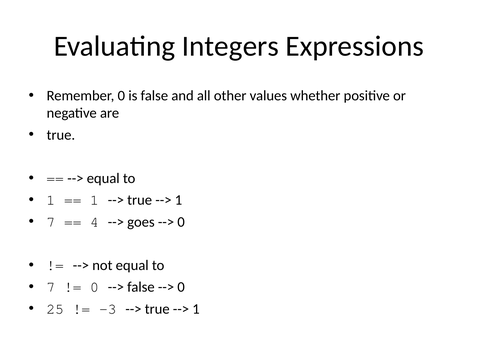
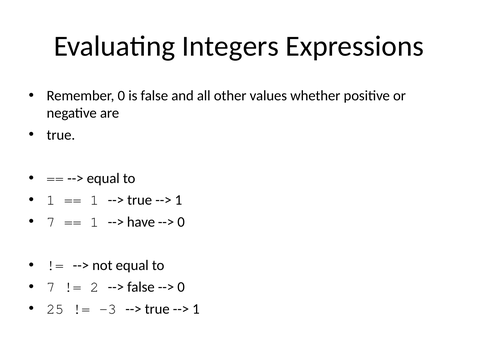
4 at (95, 222): 4 -> 1
goes: goes -> have
0 at (95, 288): 0 -> 2
